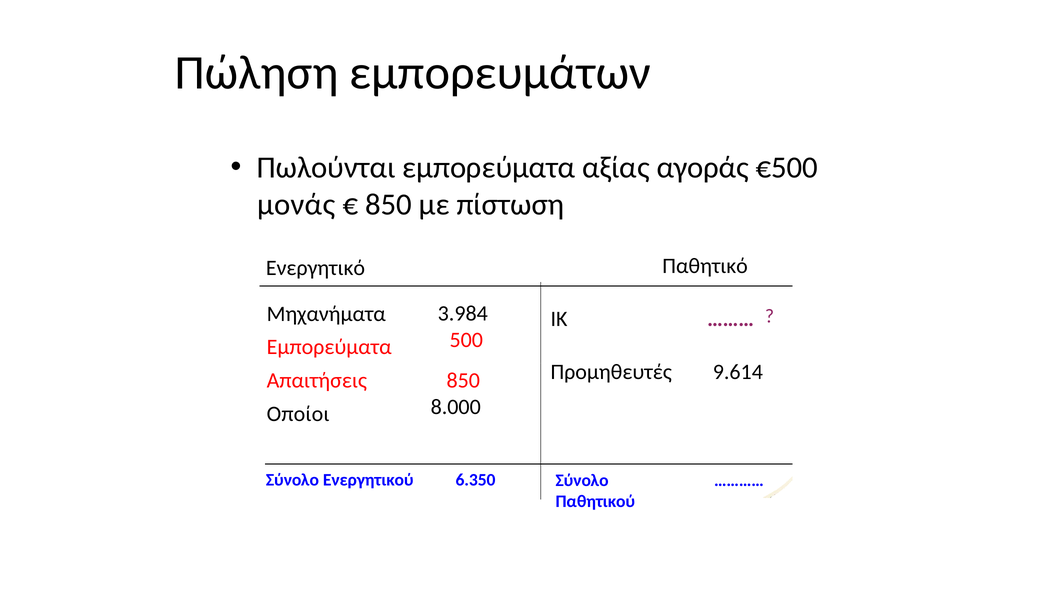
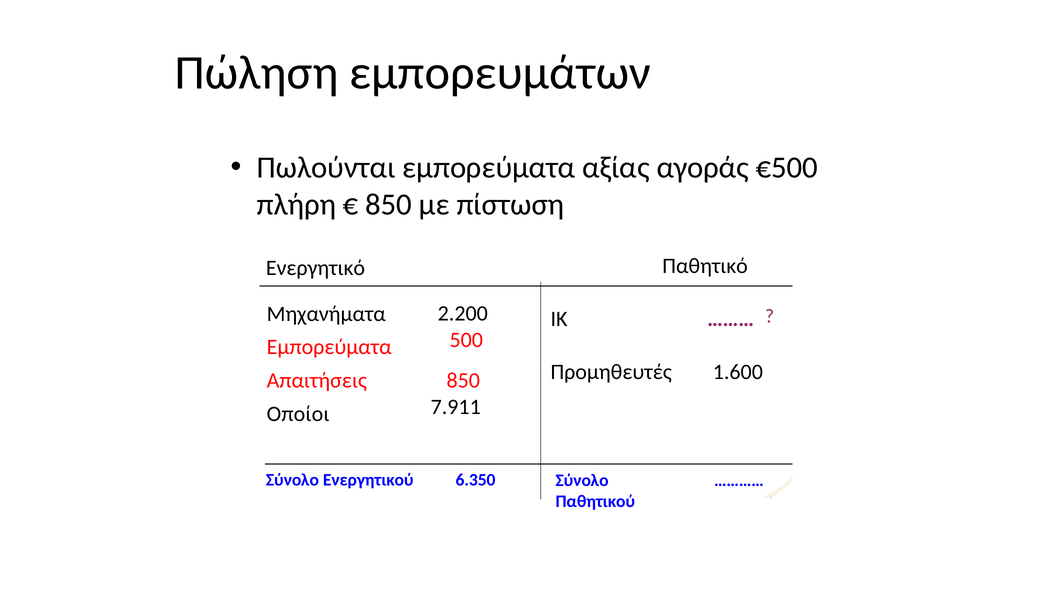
μονάς: μονάς -> πλήρη
3.984: 3.984 -> 2.200
9.614: 9.614 -> 1.600
8.000: 8.000 -> 7.911
